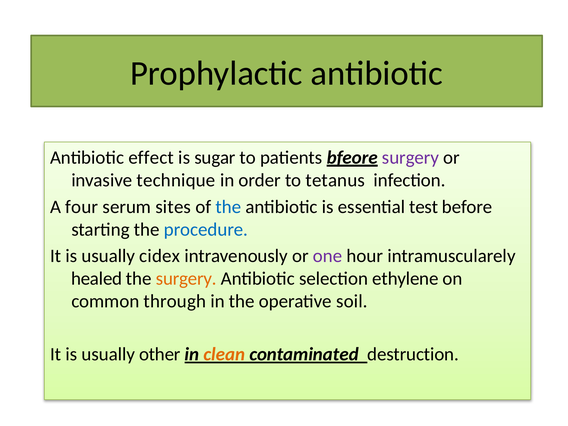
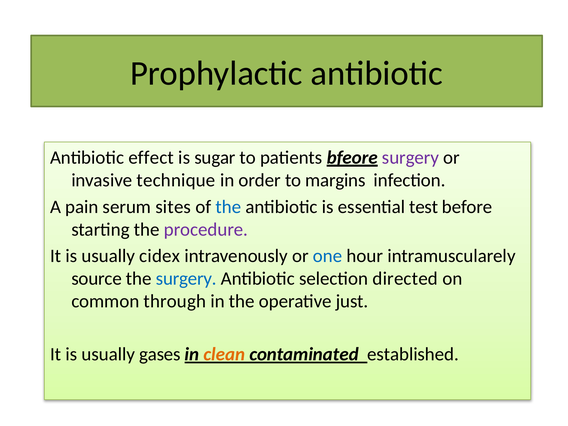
tetanus: tetanus -> margins
four: four -> pain
procedure colour: blue -> purple
one colour: purple -> blue
healed: healed -> source
surgery at (186, 279) colour: orange -> blue
ethylene: ethylene -> directed
soil: soil -> just
other: other -> gases
destruction: destruction -> established
